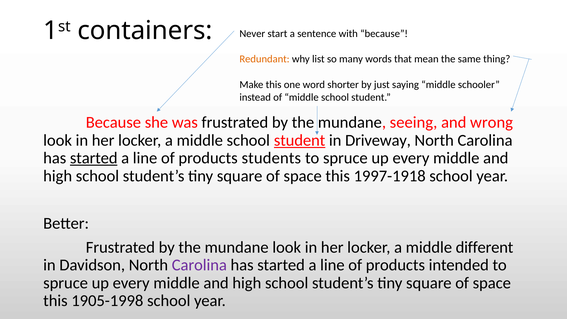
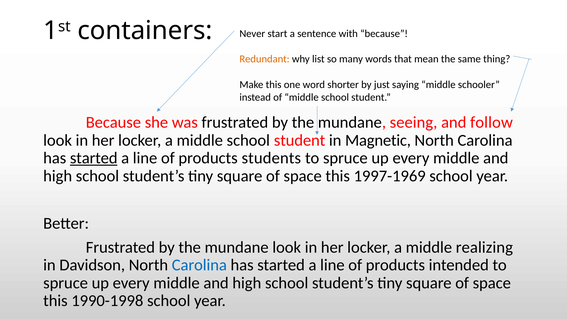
wrong: wrong -> follow
student at (300, 140) underline: present -> none
Driveway: Driveway -> Magnetic
1997-1918: 1997-1918 -> 1997-1969
different: different -> realizing
Carolina at (199, 265) colour: purple -> blue
1905-1998: 1905-1998 -> 1990-1998
